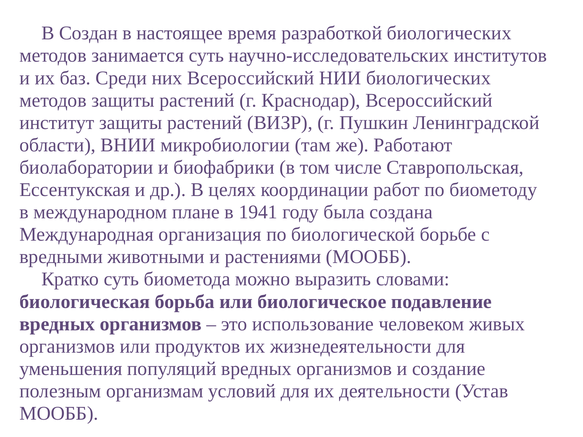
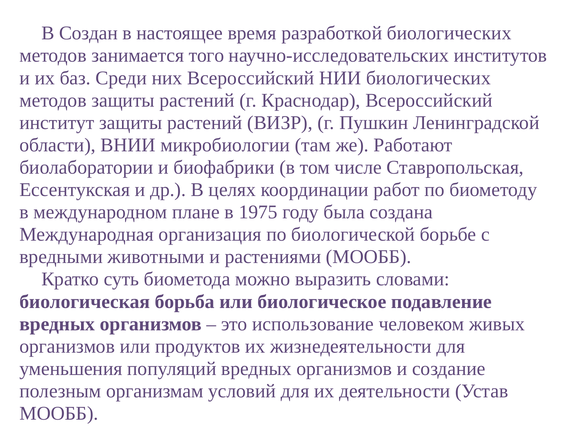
занимается суть: суть -> того
1941: 1941 -> 1975
